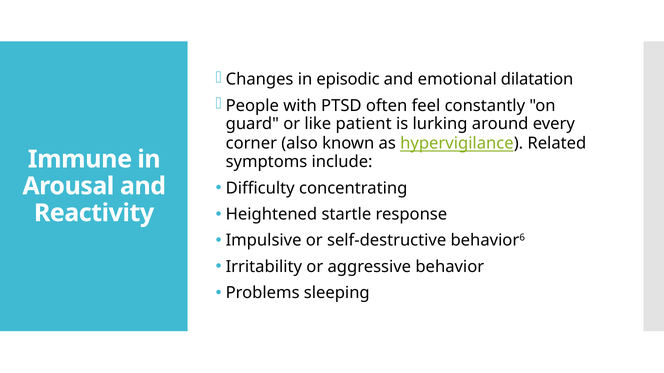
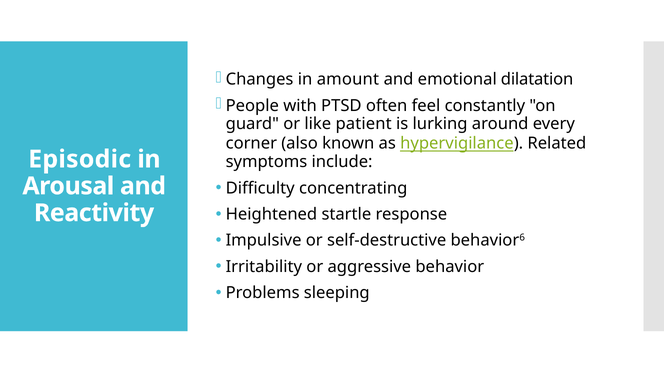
episodic: episodic -> amount
Immune: Immune -> Episodic
